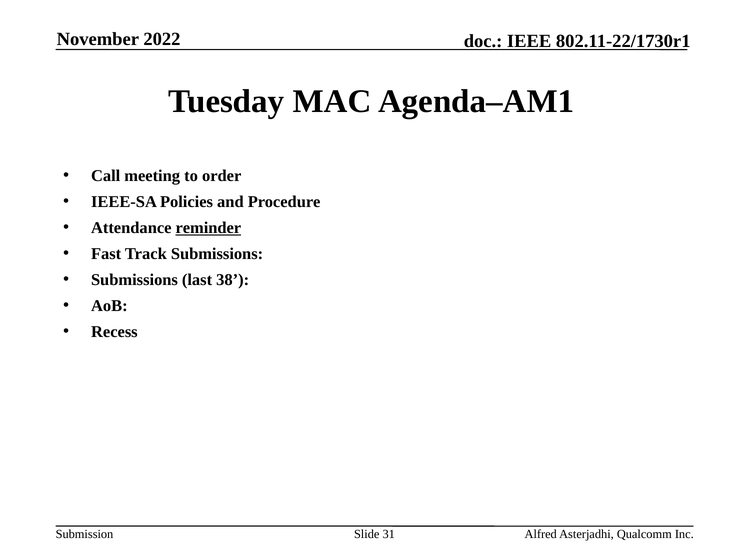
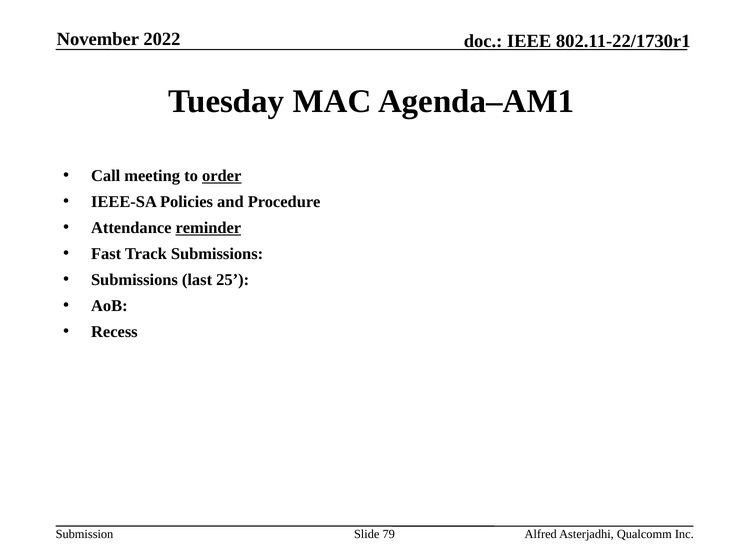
order underline: none -> present
38: 38 -> 25
31: 31 -> 79
